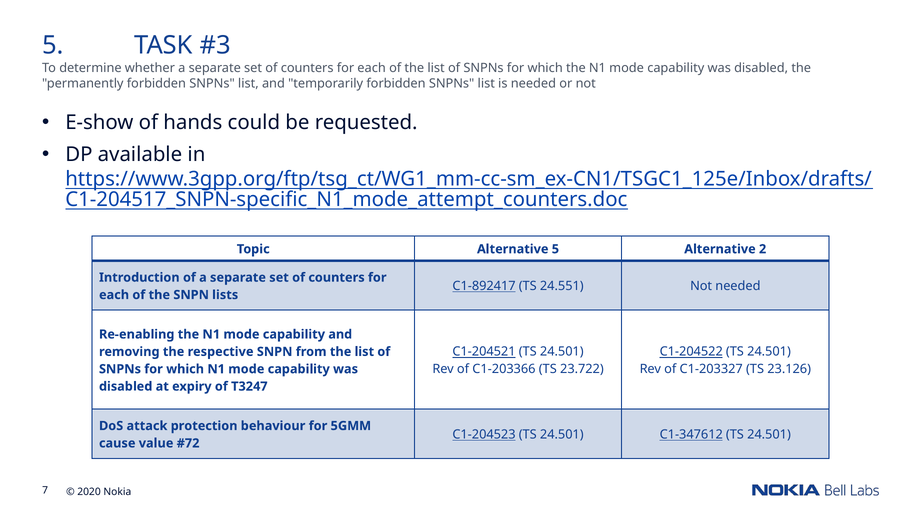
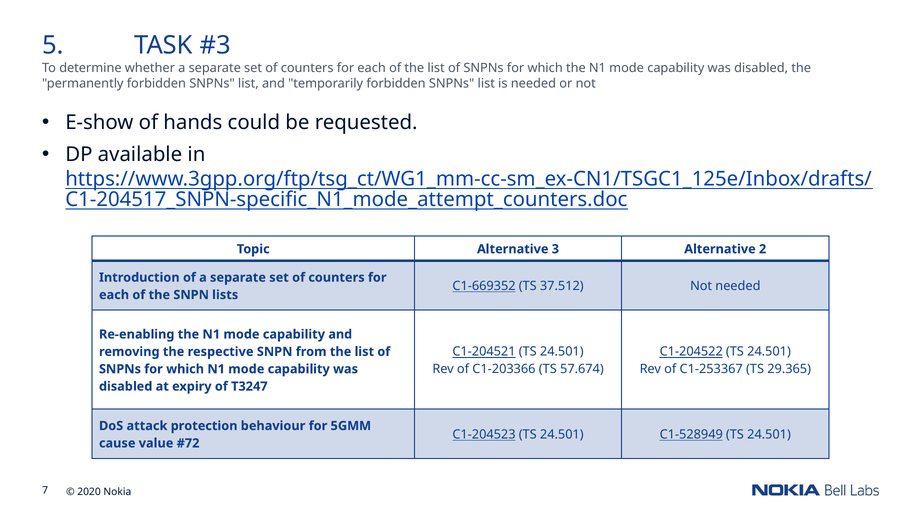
Alternative 5: 5 -> 3
C1-892417: C1-892417 -> C1-669352
24.551: 24.551 -> 37.512
23.722: 23.722 -> 57.674
C1-203327: C1-203327 -> C1-253367
23.126: 23.126 -> 29.365
C1-347612: C1-347612 -> C1-528949
